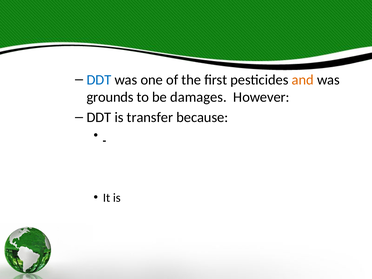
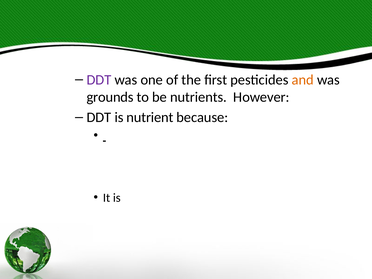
DDT at (99, 80) colour: blue -> purple
damages: damages -> nutrients
transfer: transfer -> nutrient
